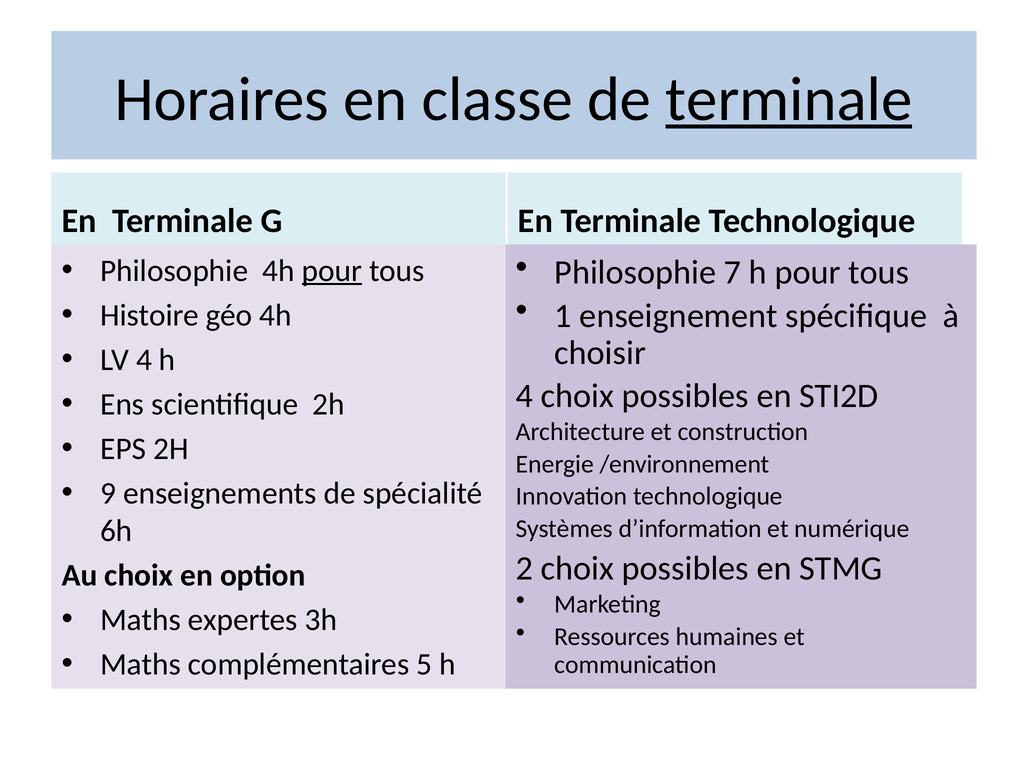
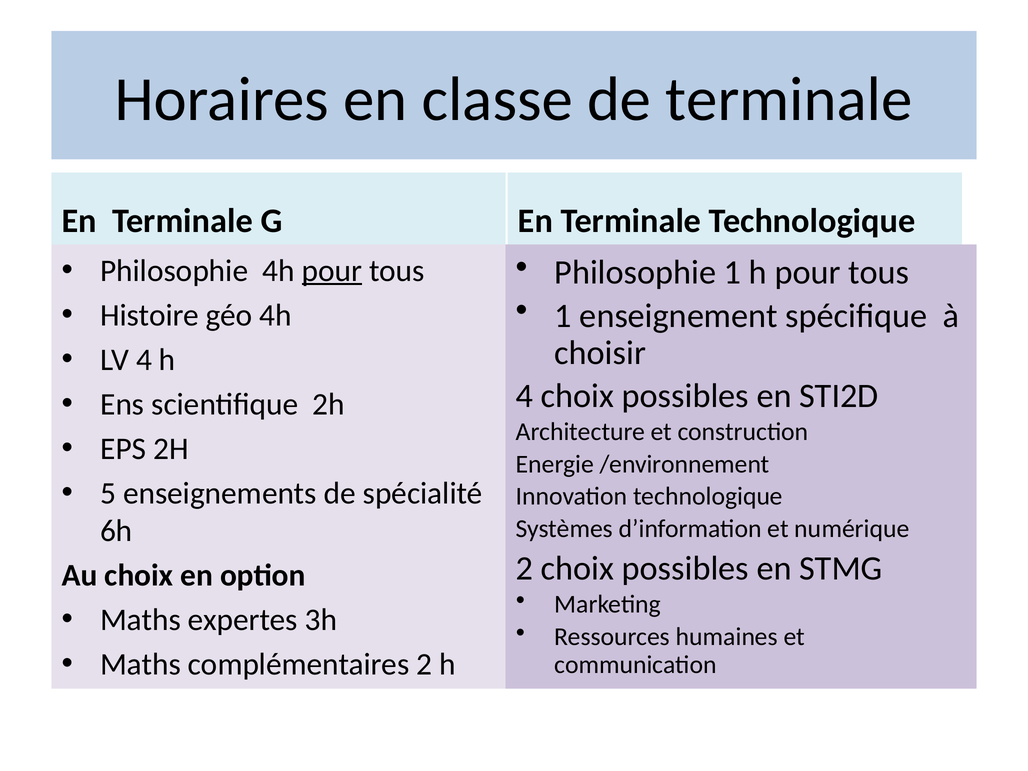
terminale at (789, 100) underline: present -> none
Philosophie 7: 7 -> 1
9: 9 -> 5
complémentaires 5: 5 -> 2
